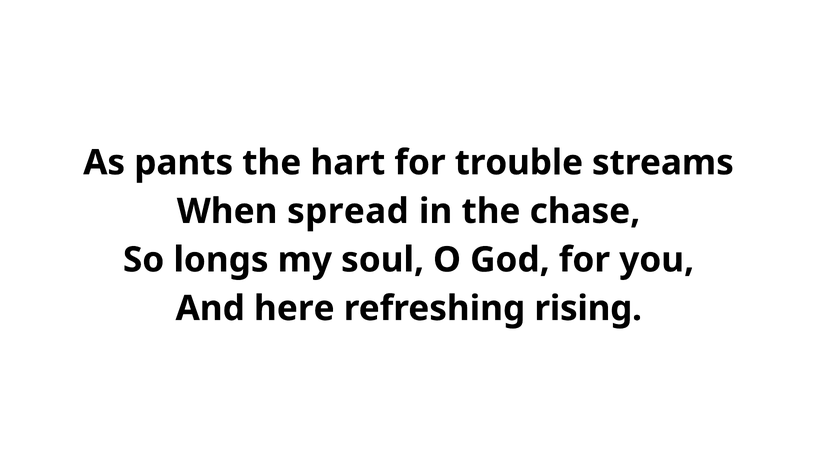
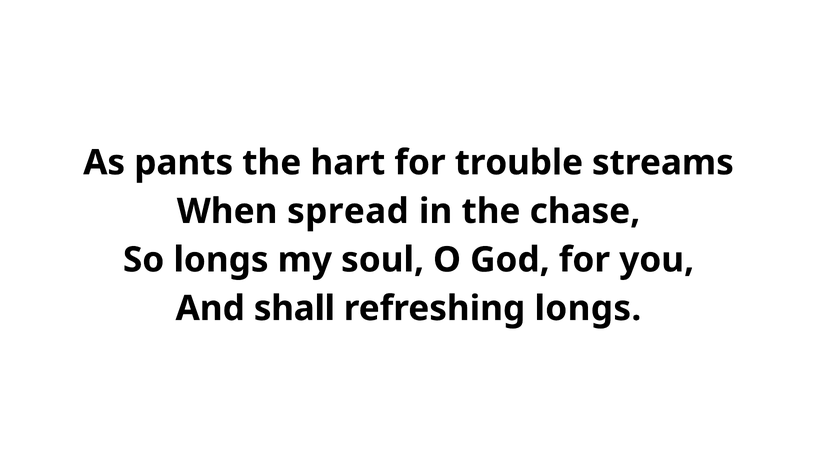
here: here -> shall
refreshing rising: rising -> longs
